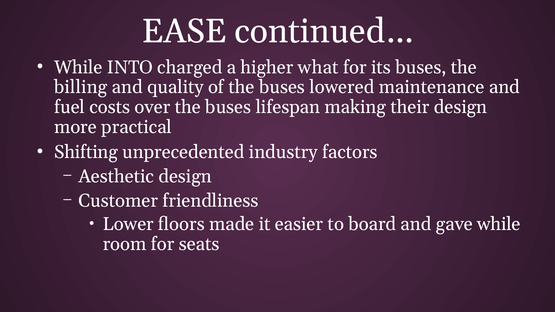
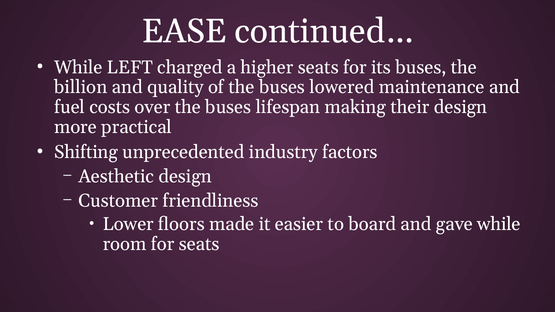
INTO: INTO -> LEFT
higher what: what -> seats
billing: billing -> billion
